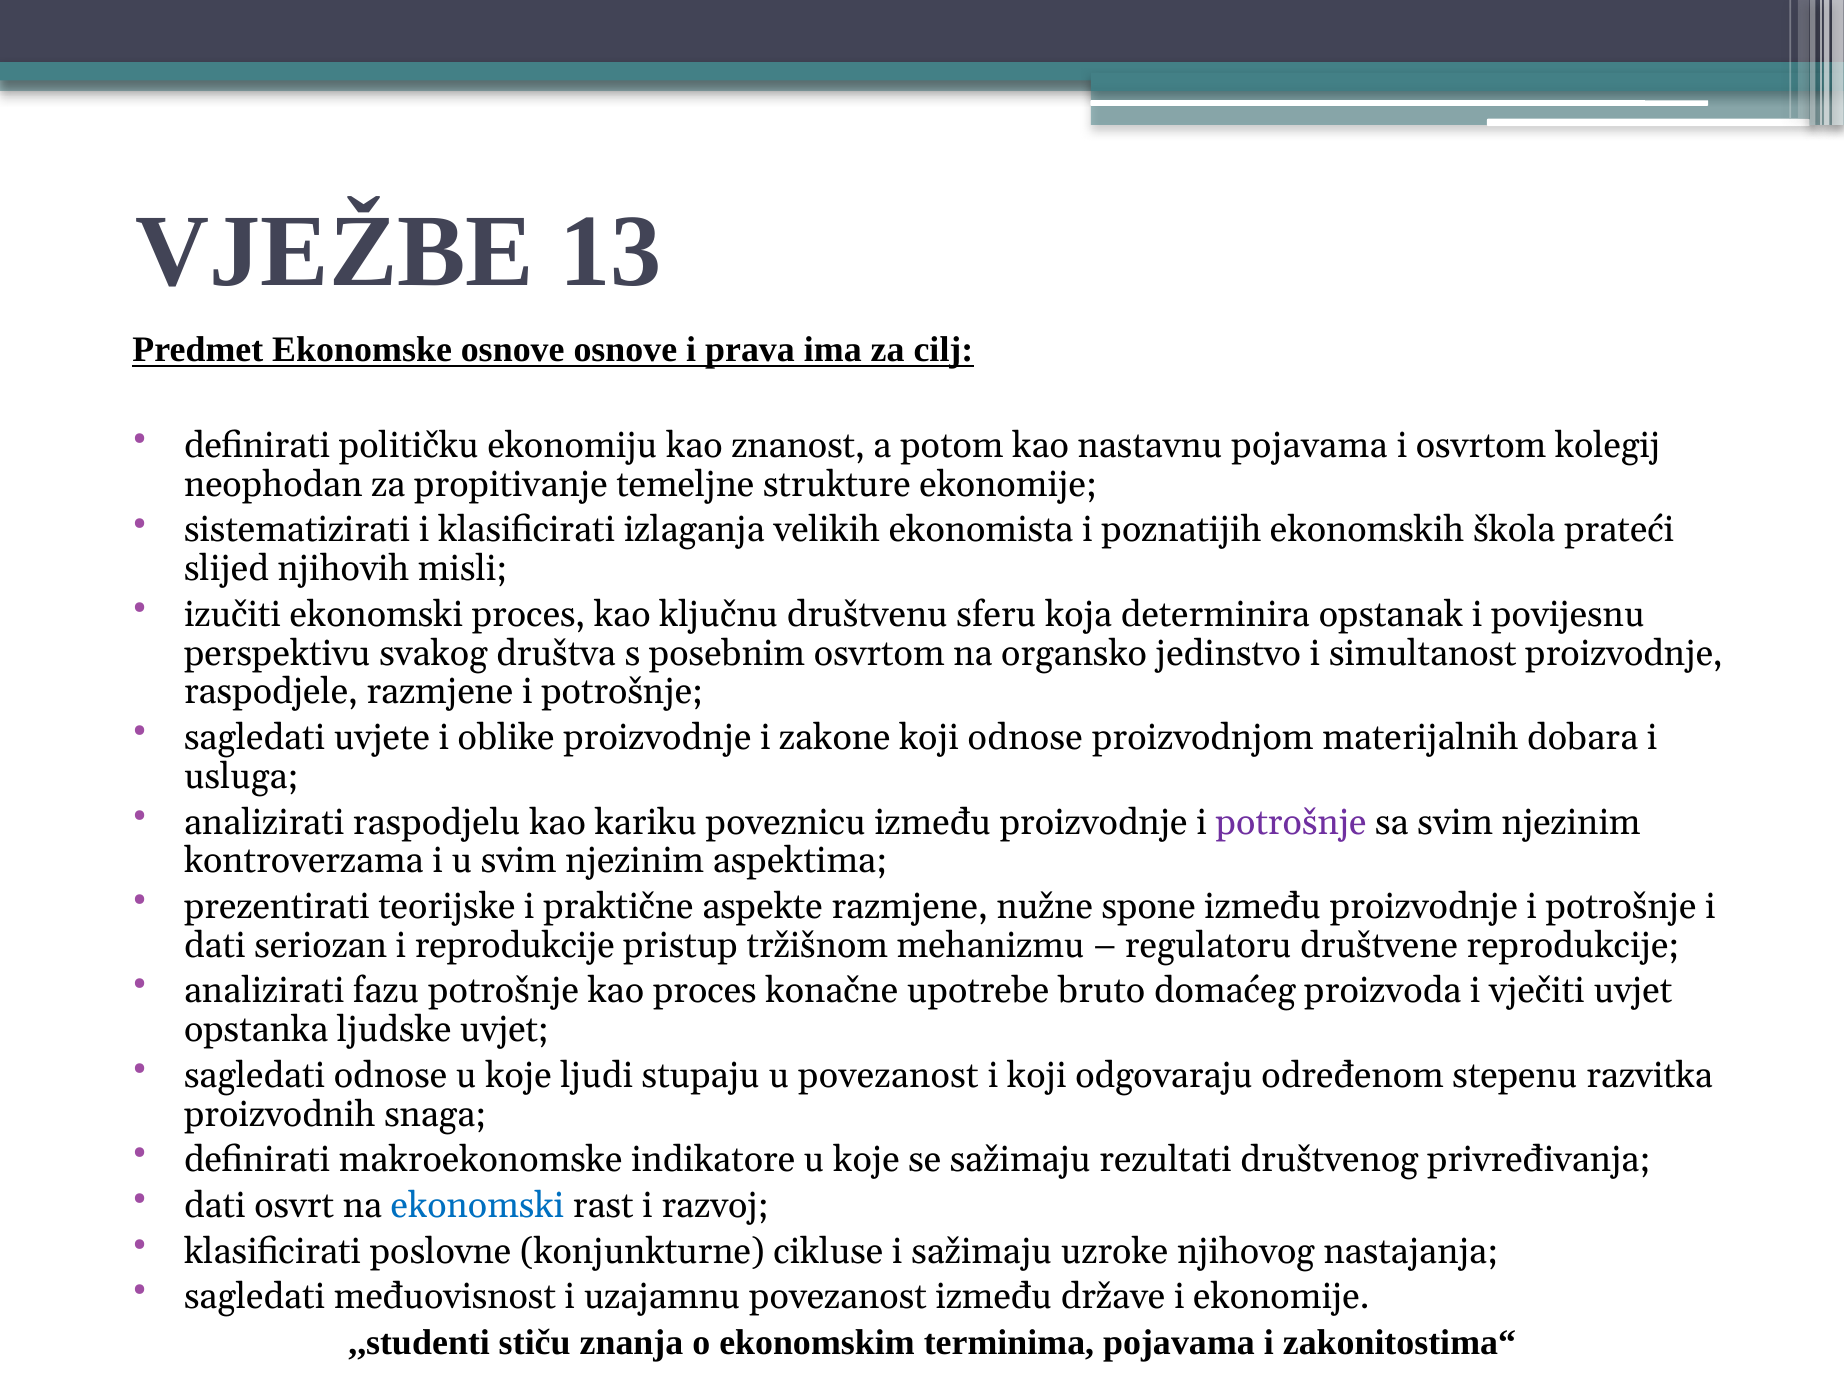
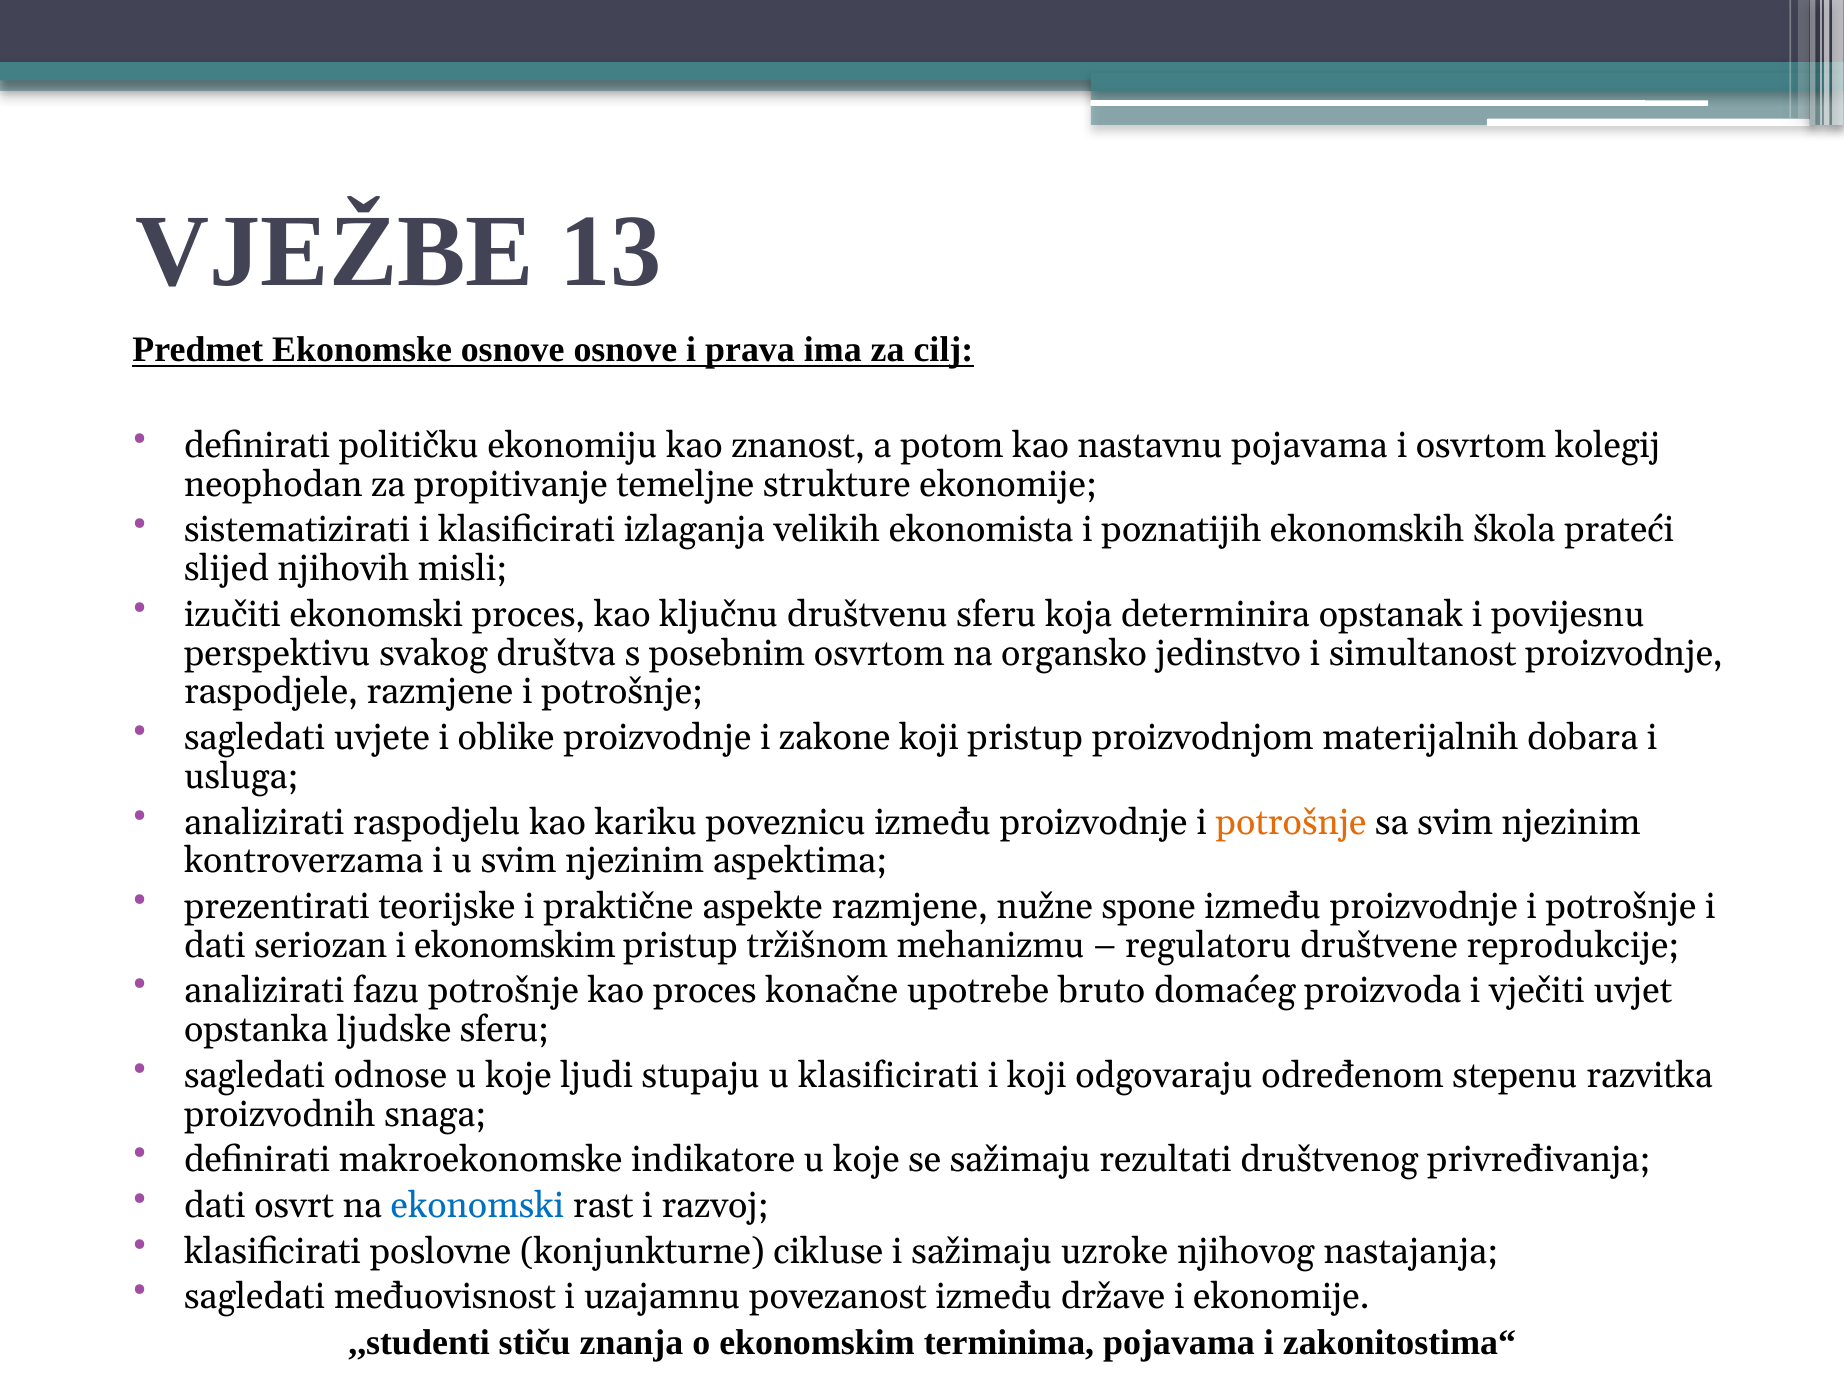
koji odnose: odnose -> pristup
potrošnje at (1291, 822) colour: purple -> orange
i reprodukcije: reprodukcije -> ekonomskim
ljudske uvjet: uvjet -> sferu
u povezanost: povezanost -> klasificirati
